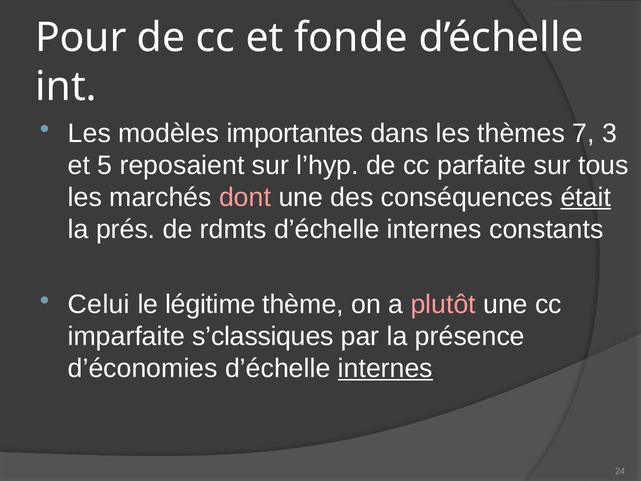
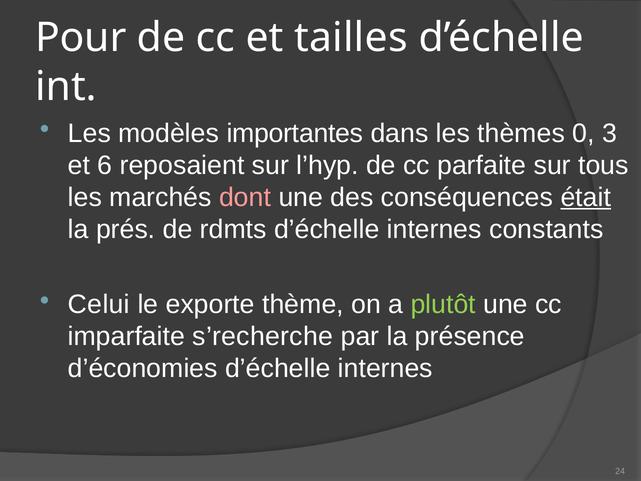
fonde: fonde -> tailles
7: 7 -> 0
5: 5 -> 6
légitime: légitime -> exporte
plutôt colour: pink -> light green
s’classiques: s’classiques -> s’recherche
internes at (385, 368) underline: present -> none
